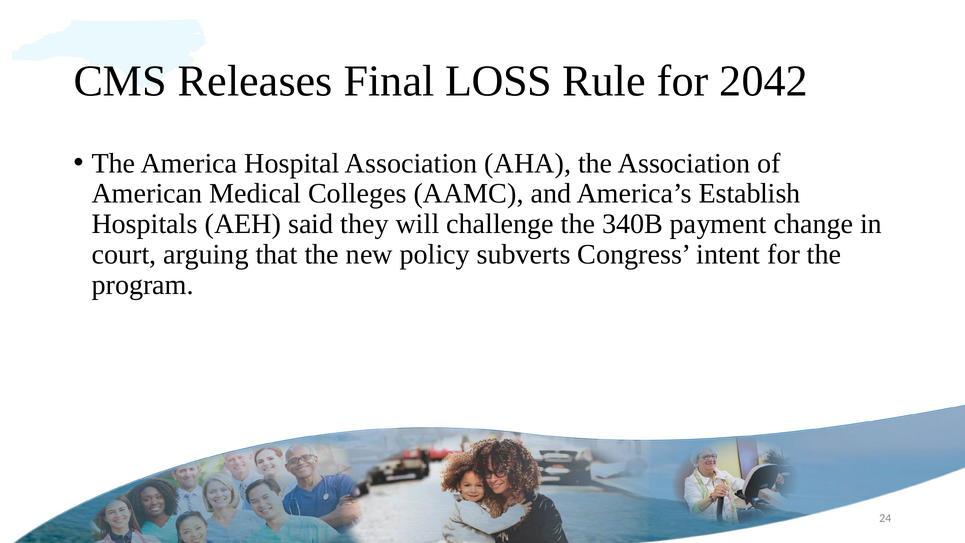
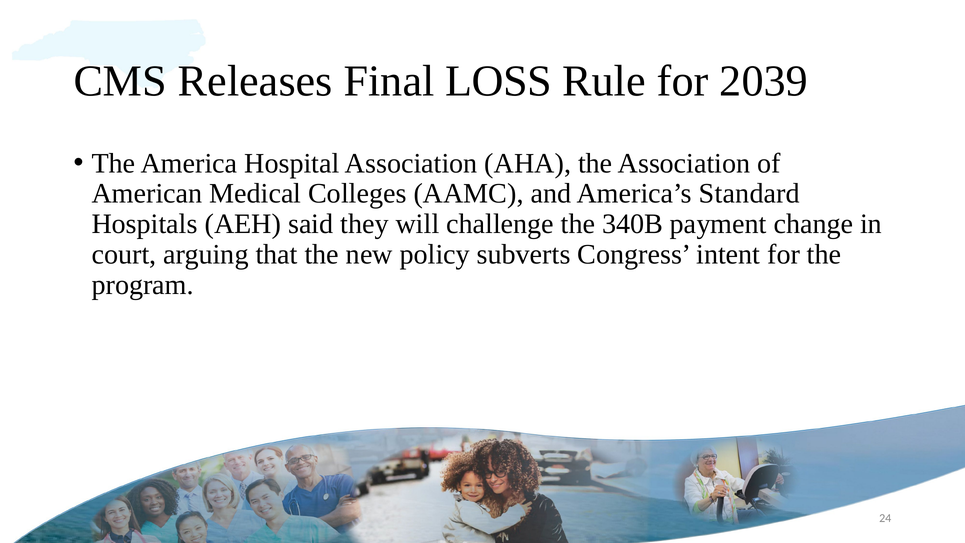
2042: 2042 -> 2039
Establish: Establish -> Standard
